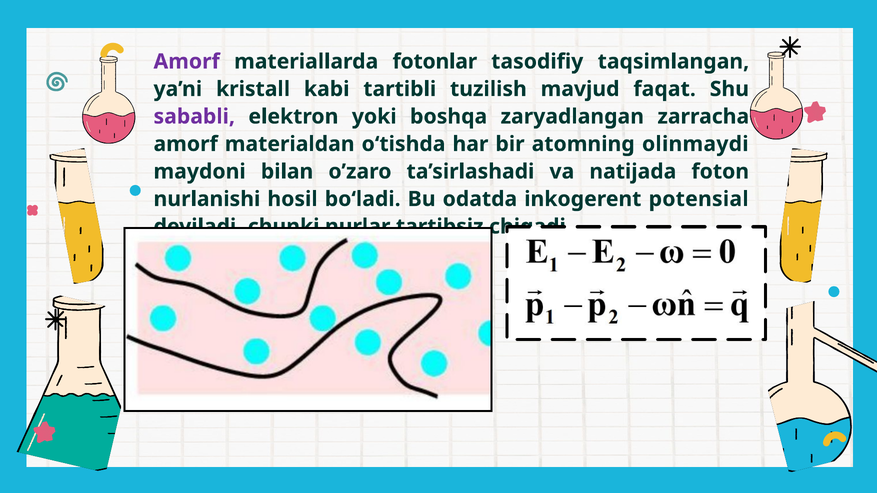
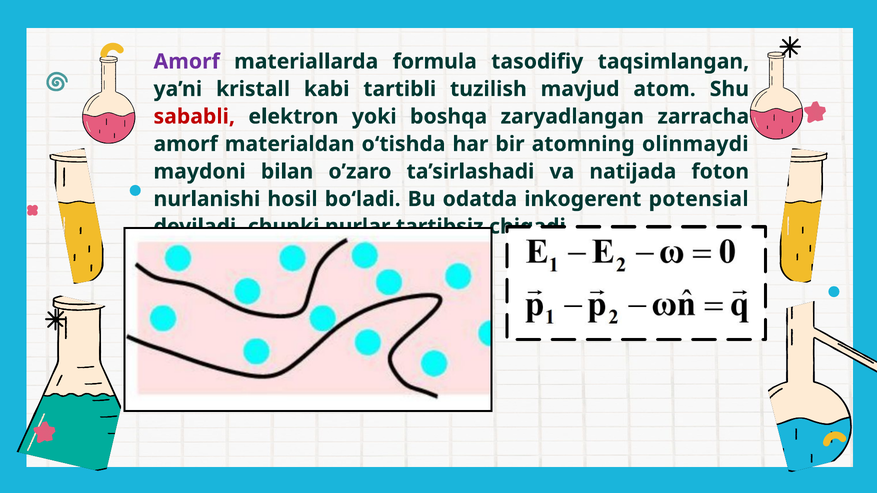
fotonlar: fotonlar -> formula
faqat: faqat -> atom
sababli colour: purple -> red
